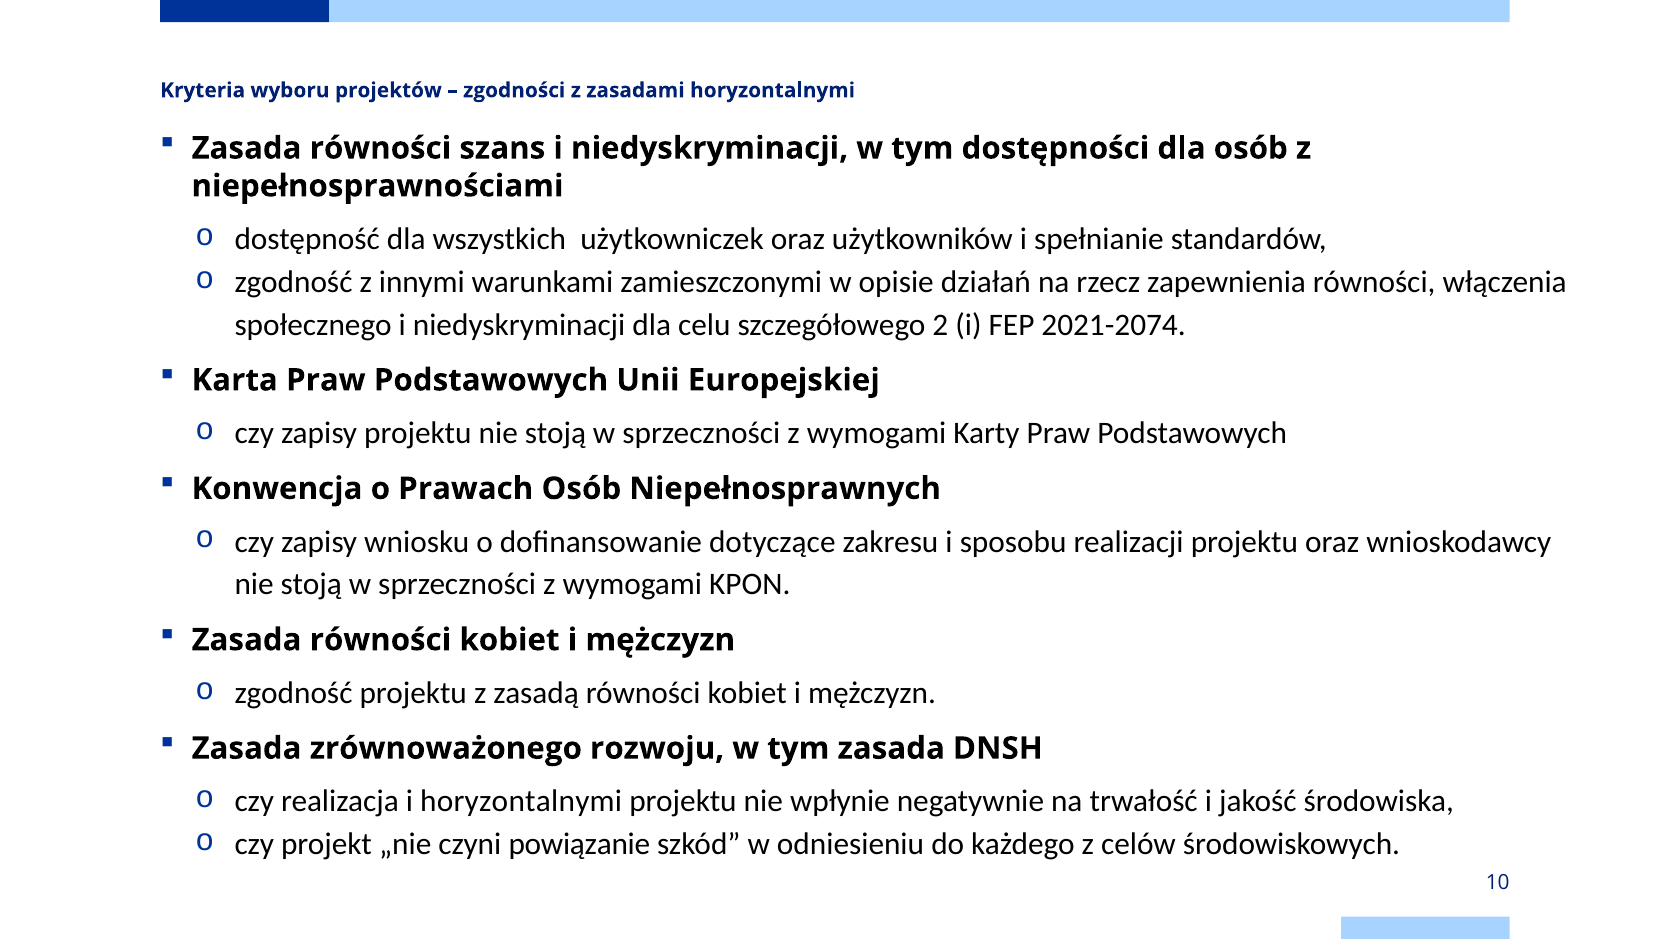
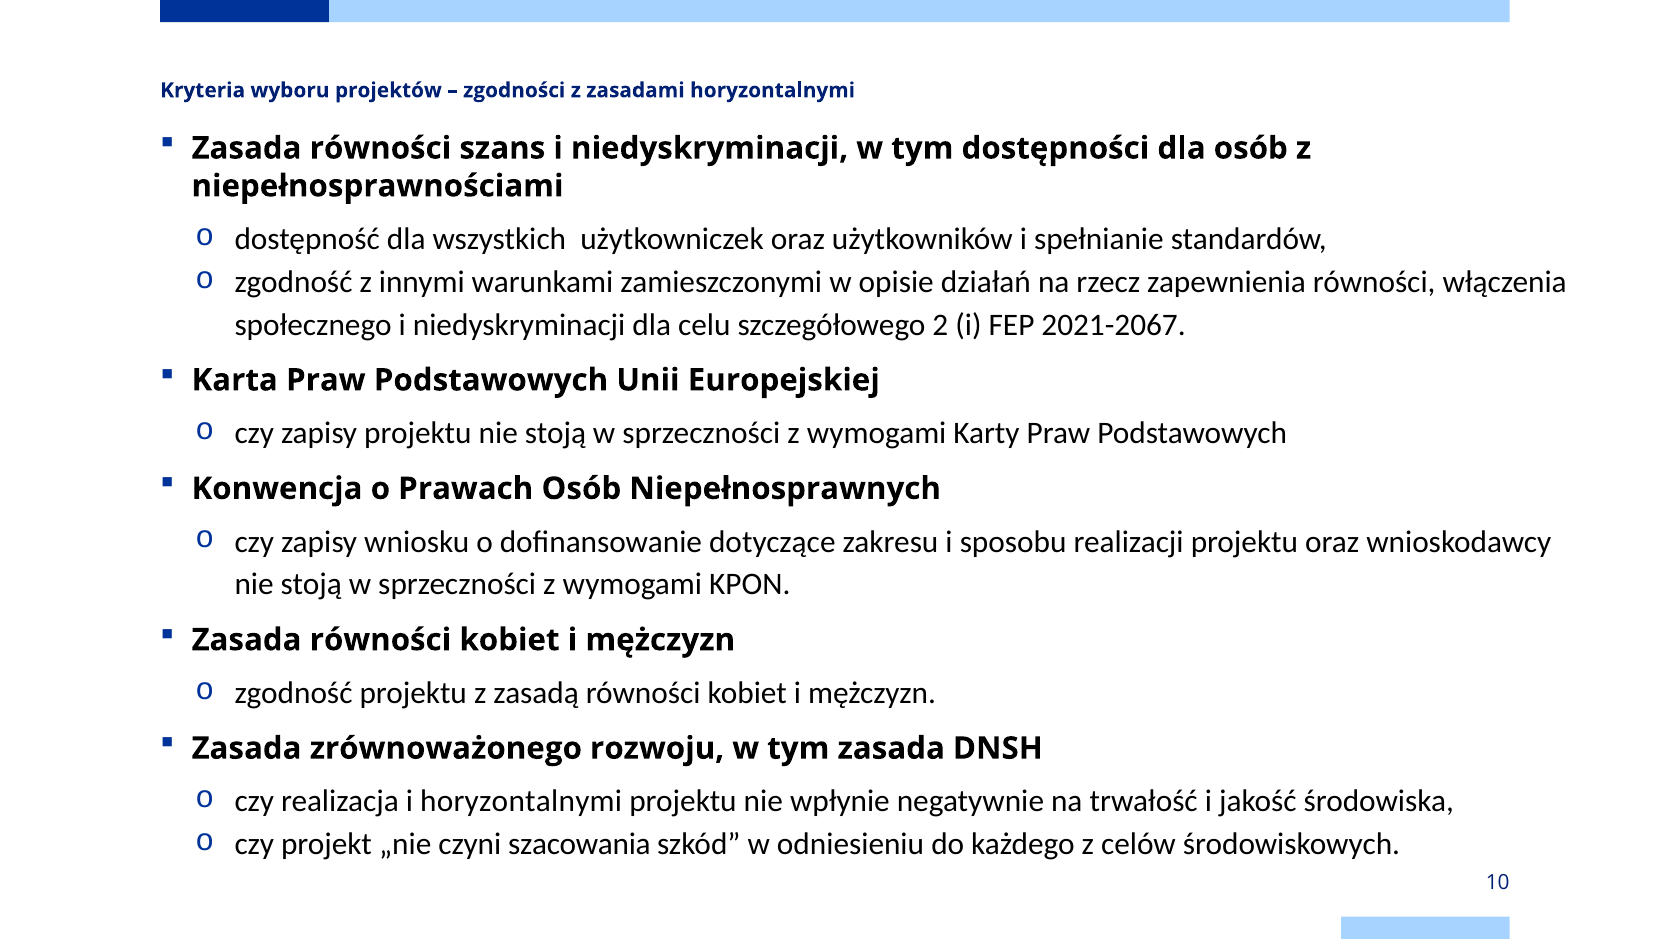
2021-2074: 2021-2074 -> 2021-2067
powiązanie: powiązanie -> szacowania
